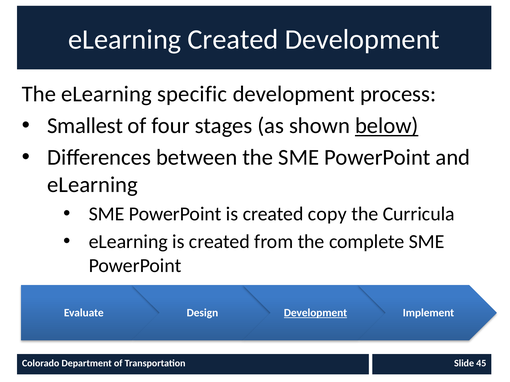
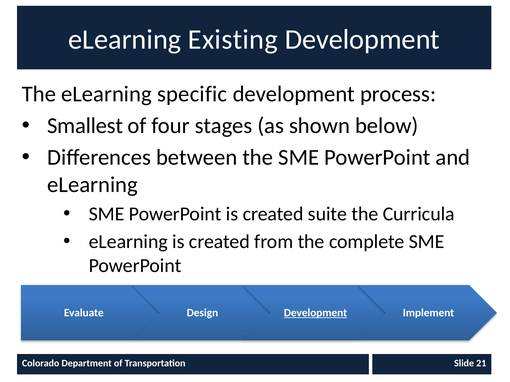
eLearning Created: Created -> Existing
below underline: present -> none
copy: copy -> suite
45: 45 -> 21
